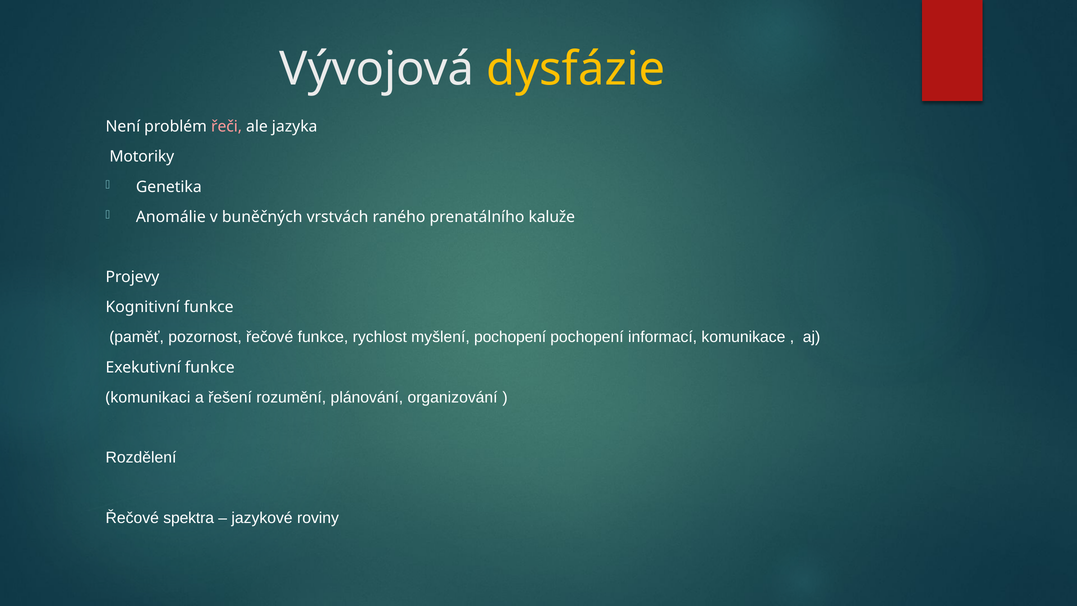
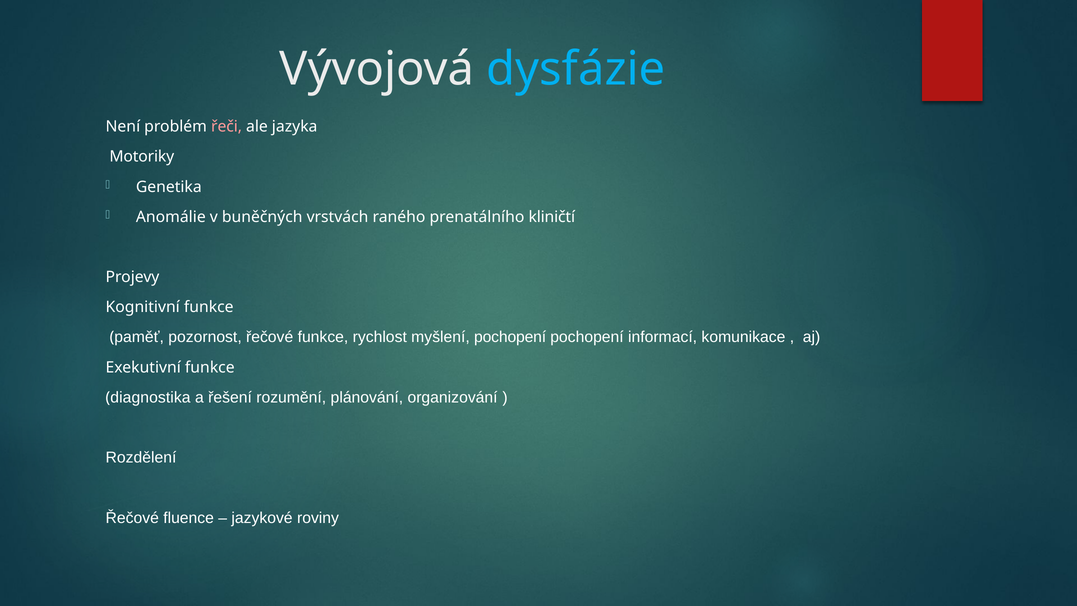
dysfázie colour: yellow -> light blue
kaluže: kaluže -> kliničtí
komunikaci: komunikaci -> diagnostika
spektra: spektra -> fluence
